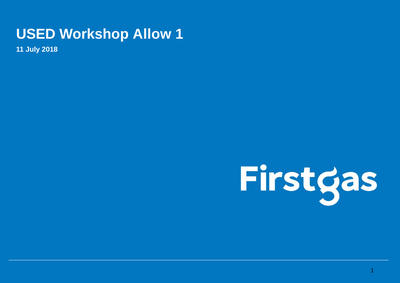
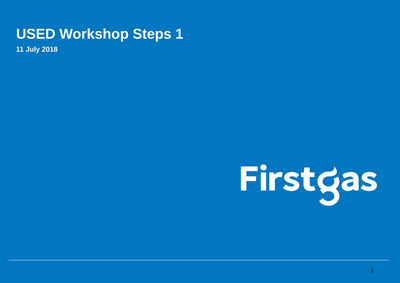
Allow: Allow -> Steps
